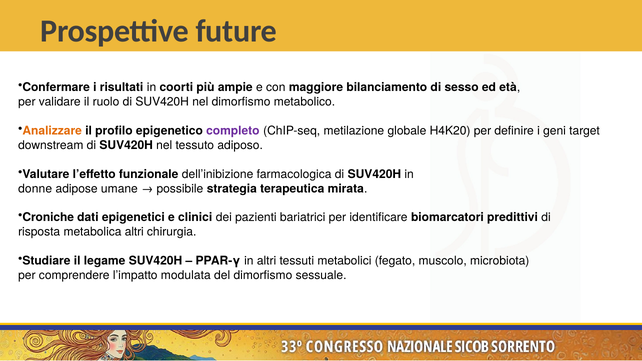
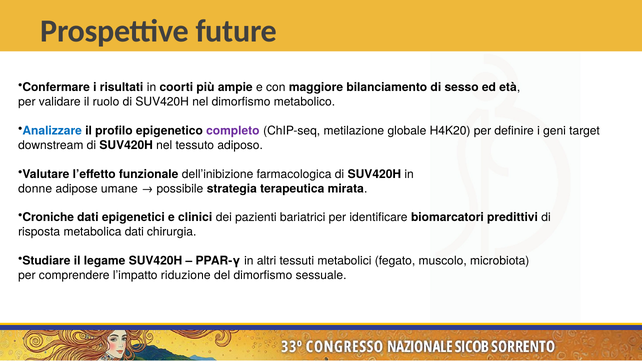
Analizzare colour: orange -> blue
metabolica altri: altri -> dati
modulata: modulata -> riduzione
